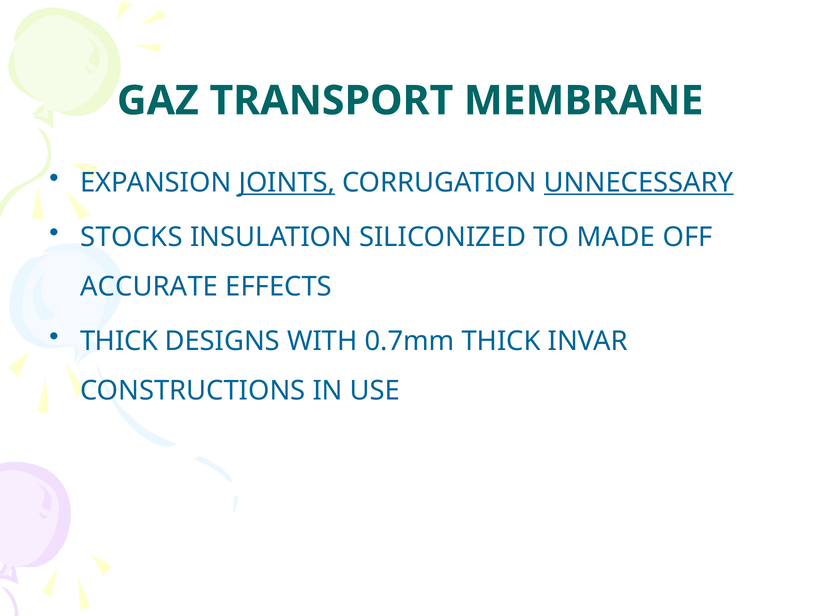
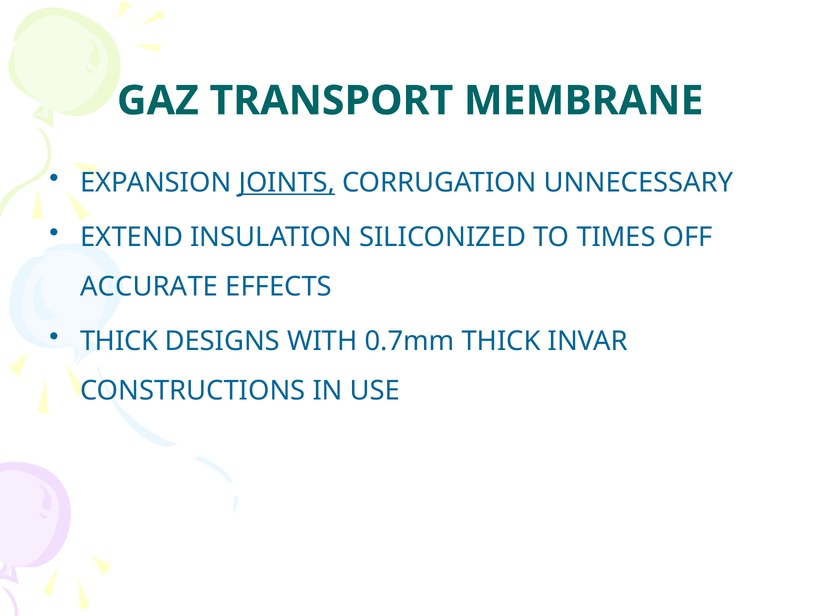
UNNECESSARY underline: present -> none
STOCKS: STOCKS -> EXTEND
MADE: MADE -> TIMES
